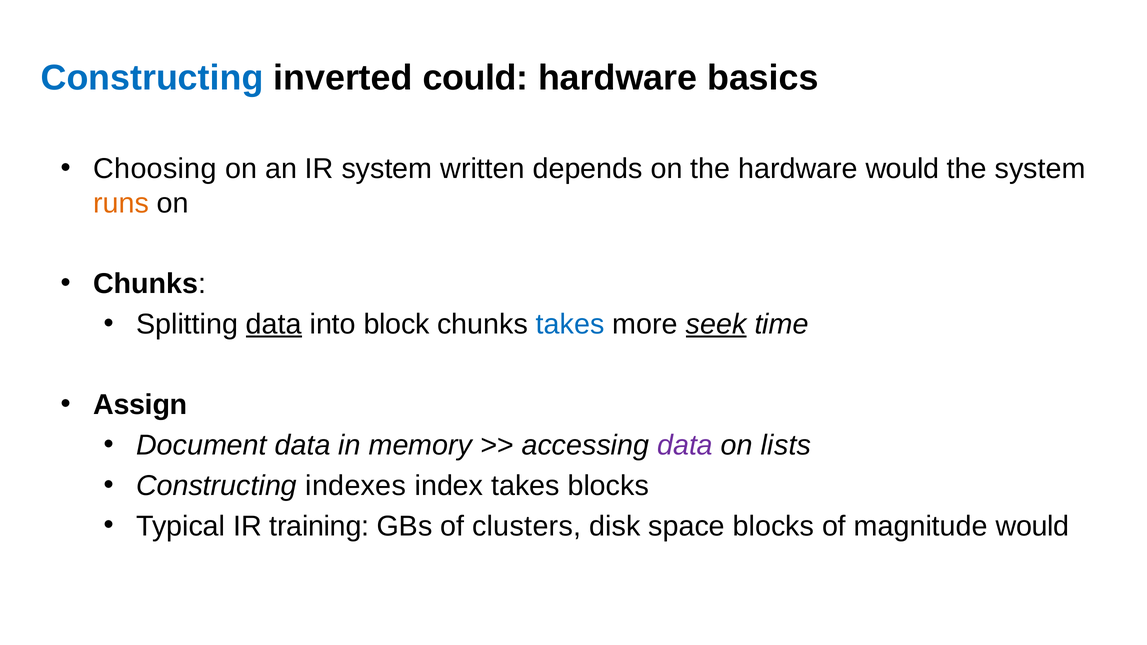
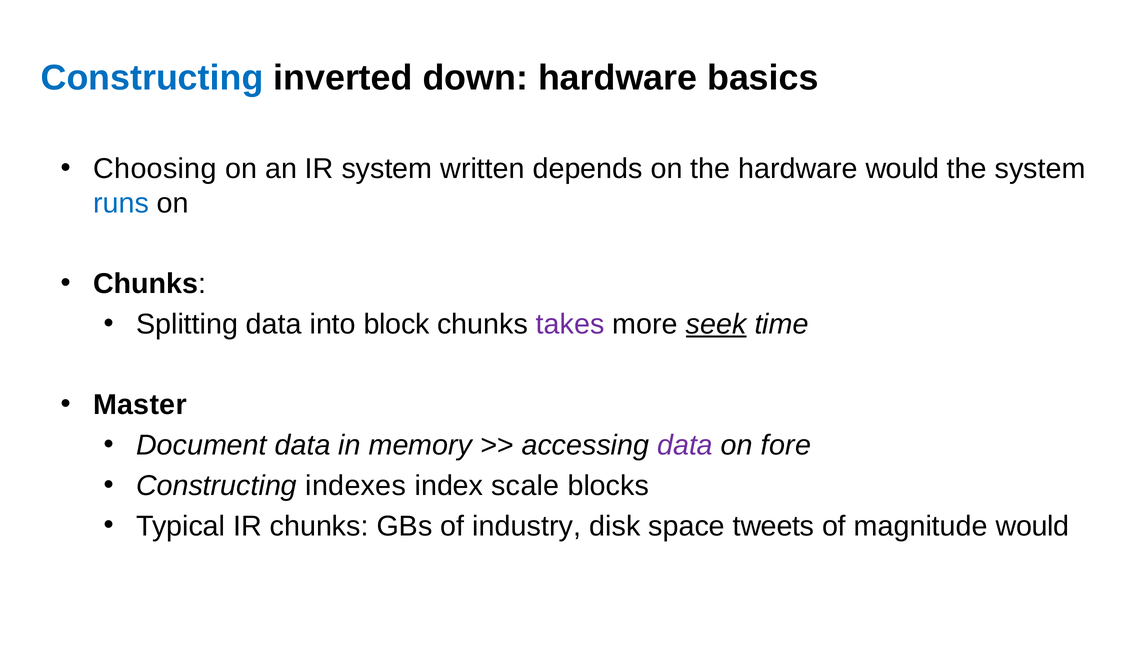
could: could -> down
runs colour: orange -> blue
data at (274, 324) underline: present -> none
takes at (570, 324) colour: blue -> purple
Assign: Assign -> Master
lists: lists -> fore
index takes: takes -> scale
IR training: training -> chunks
clusters: clusters -> industry
space blocks: blocks -> tweets
